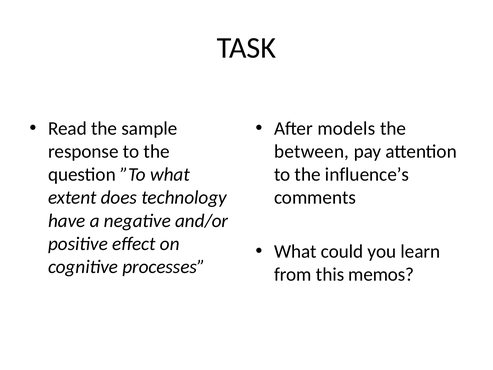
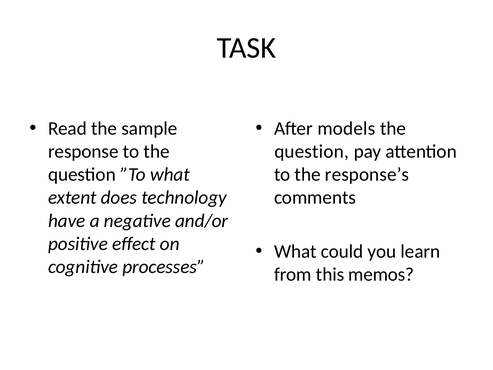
between at (312, 151): between -> question
influence’s: influence’s -> response’s
